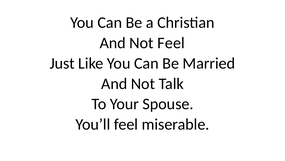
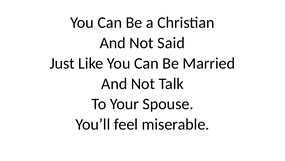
Not Feel: Feel -> Said
